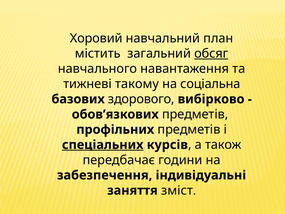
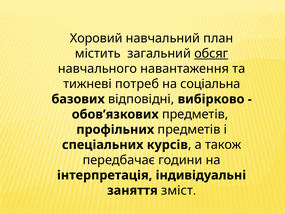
такому: такому -> потреб
здорового: здорового -> відповідні
спеціальних underline: present -> none
забезпечення: забезпечення -> інтерпретація
